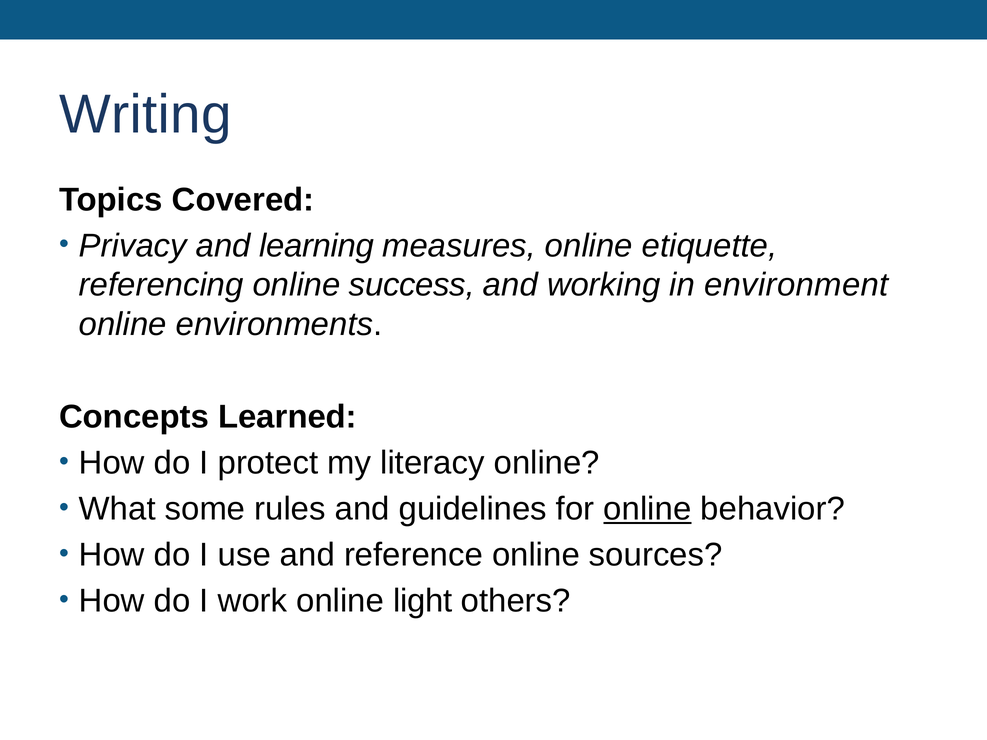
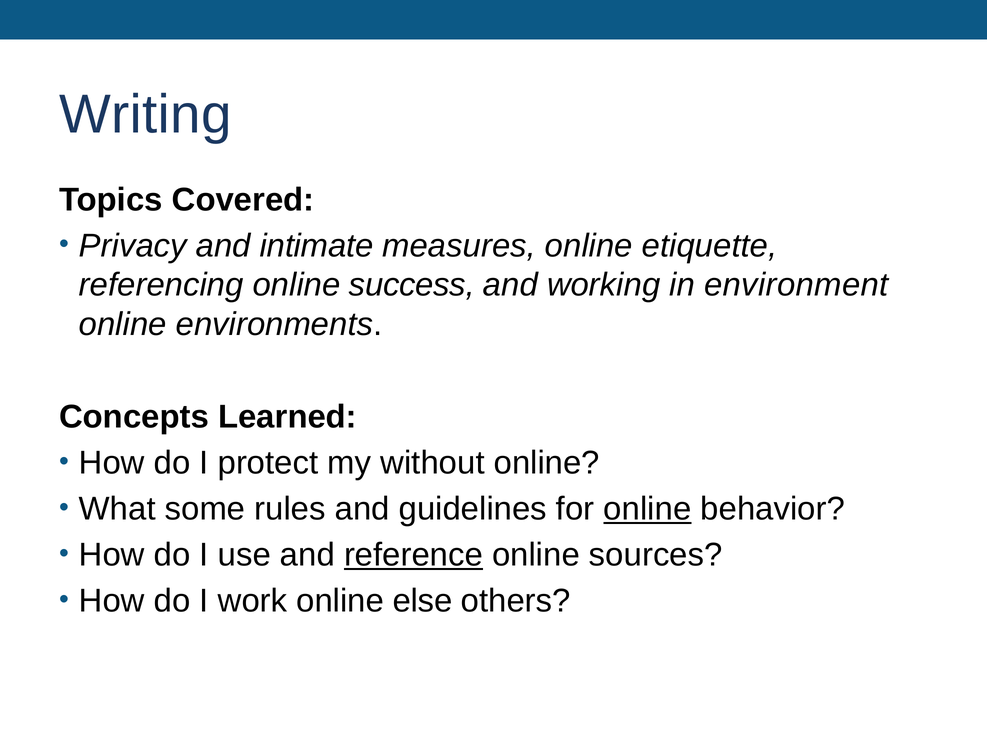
learning: learning -> intimate
literacy: literacy -> without
reference underline: none -> present
light: light -> else
